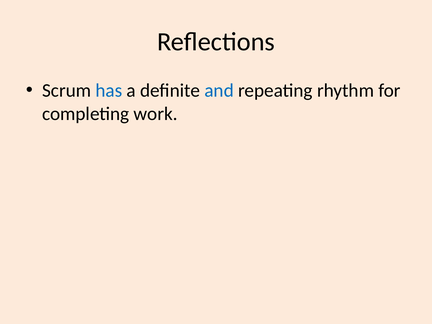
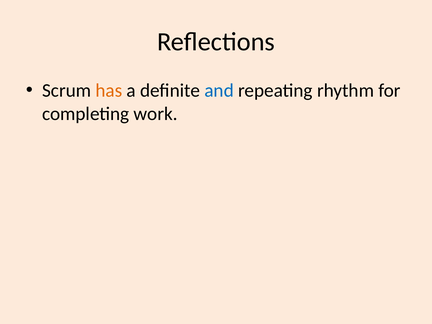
has colour: blue -> orange
